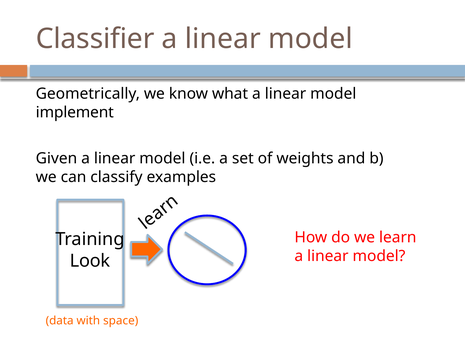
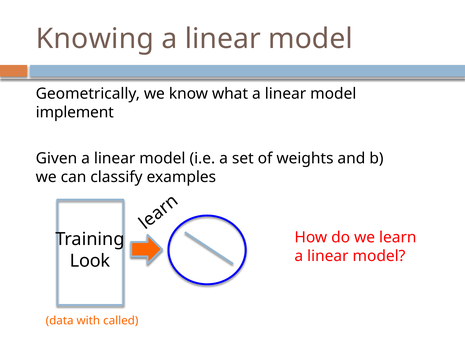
Classifier: Classifier -> Knowing
space: space -> called
